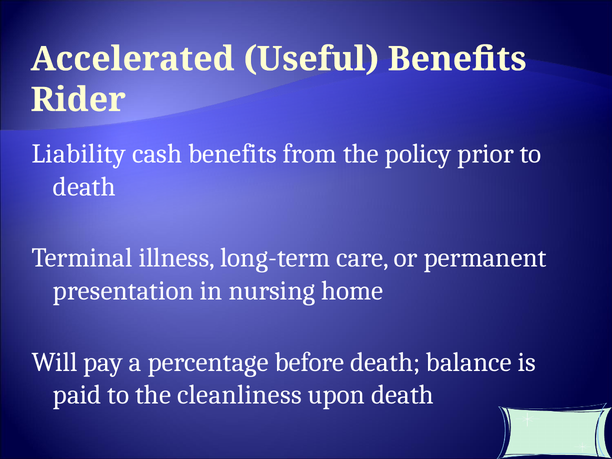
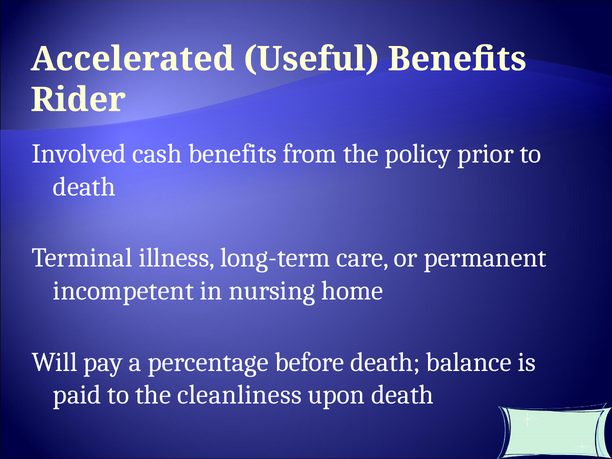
Liability: Liability -> Involved
presentation: presentation -> incompetent
